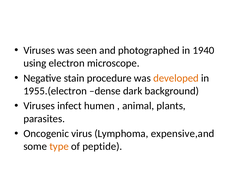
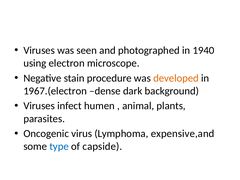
1955.(electron: 1955.(electron -> 1967.(electron
type colour: orange -> blue
peptide: peptide -> capside
